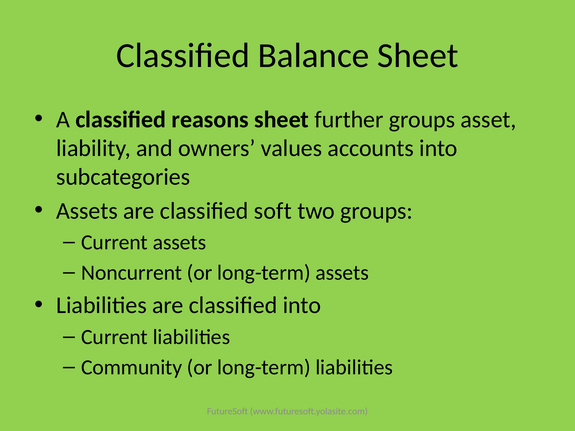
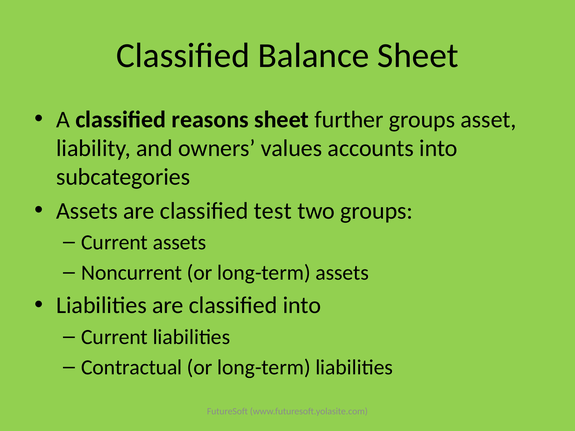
soft: soft -> test
Community: Community -> Contractual
